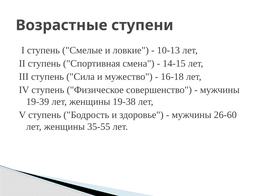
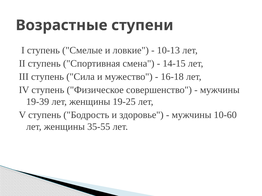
19-38: 19-38 -> 19-25
26-60: 26-60 -> 10-60
